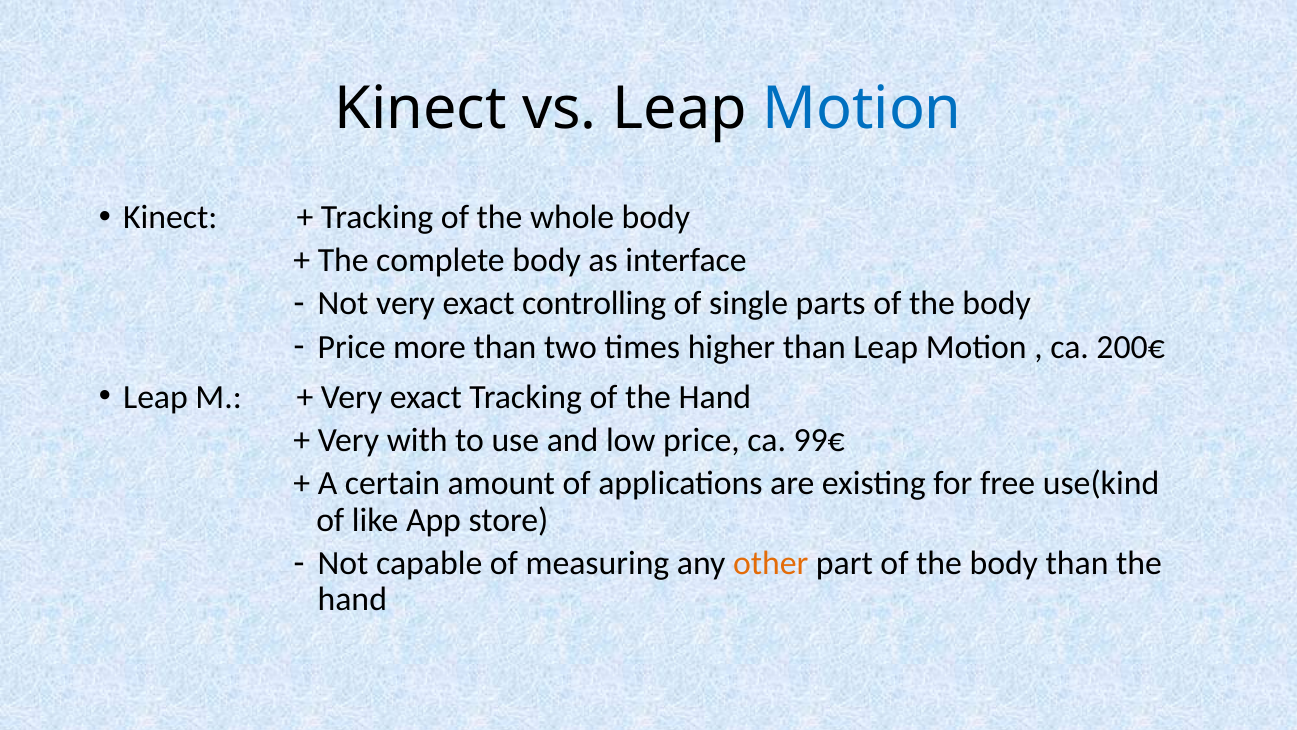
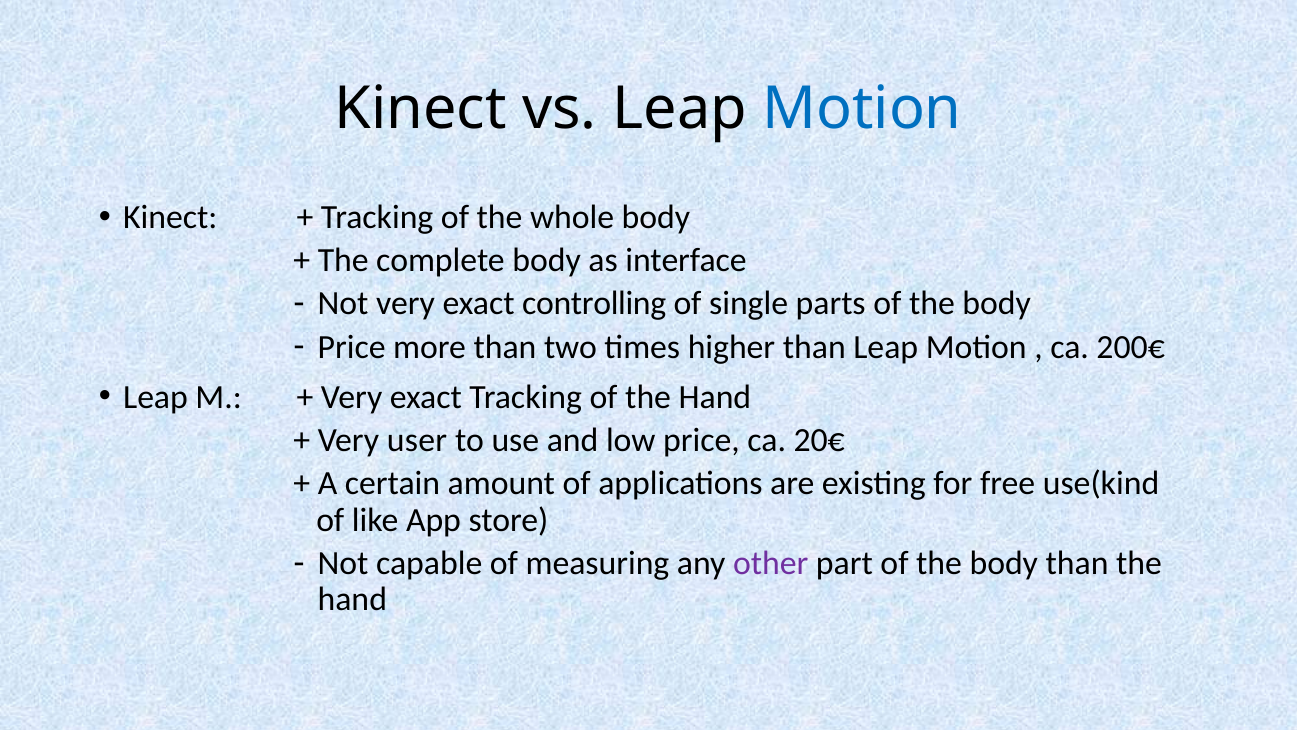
with: with -> user
99€: 99€ -> 20€
other colour: orange -> purple
